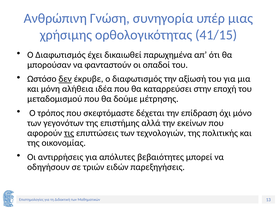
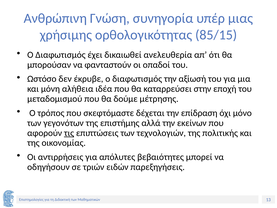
41/15: 41/15 -> 85/15
παρωχημένα: παρωχημένα -> ανελευθερία
δεν underline: present -> none
